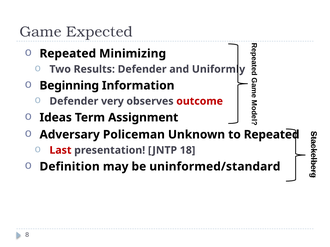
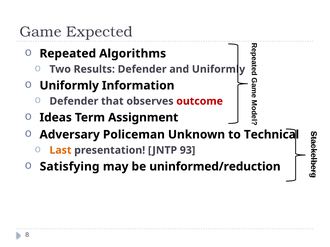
Minimizing: Minimizing -> Algorithms
Beginning at (69, 86): Beginning -> Uniformly
very: very -> that
to Repeated: Repeated -> Technical
Last colour: red -> orange
18: 18 -> 93
Definition: Definition -> Satisfying
uninformed/standard: uninformed/standard -> uninformed/reduction
